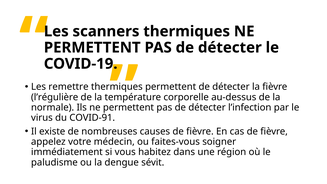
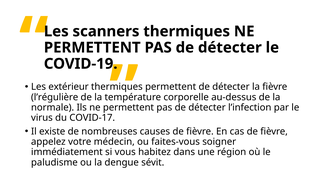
remettre: remettre -> extérieur
COVID-91: COVID-91 -> COVID-17
